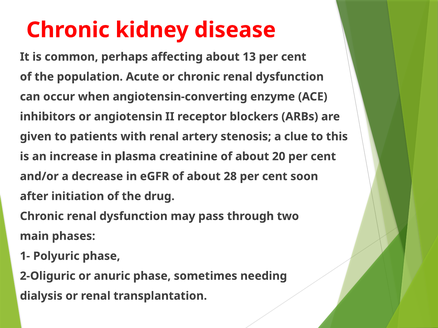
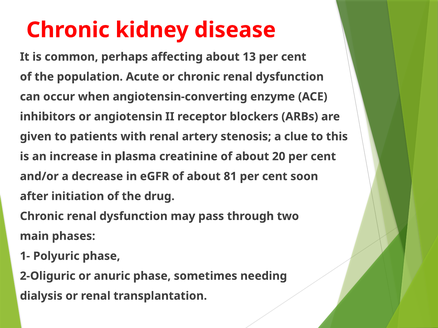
28: 28 -> 81
